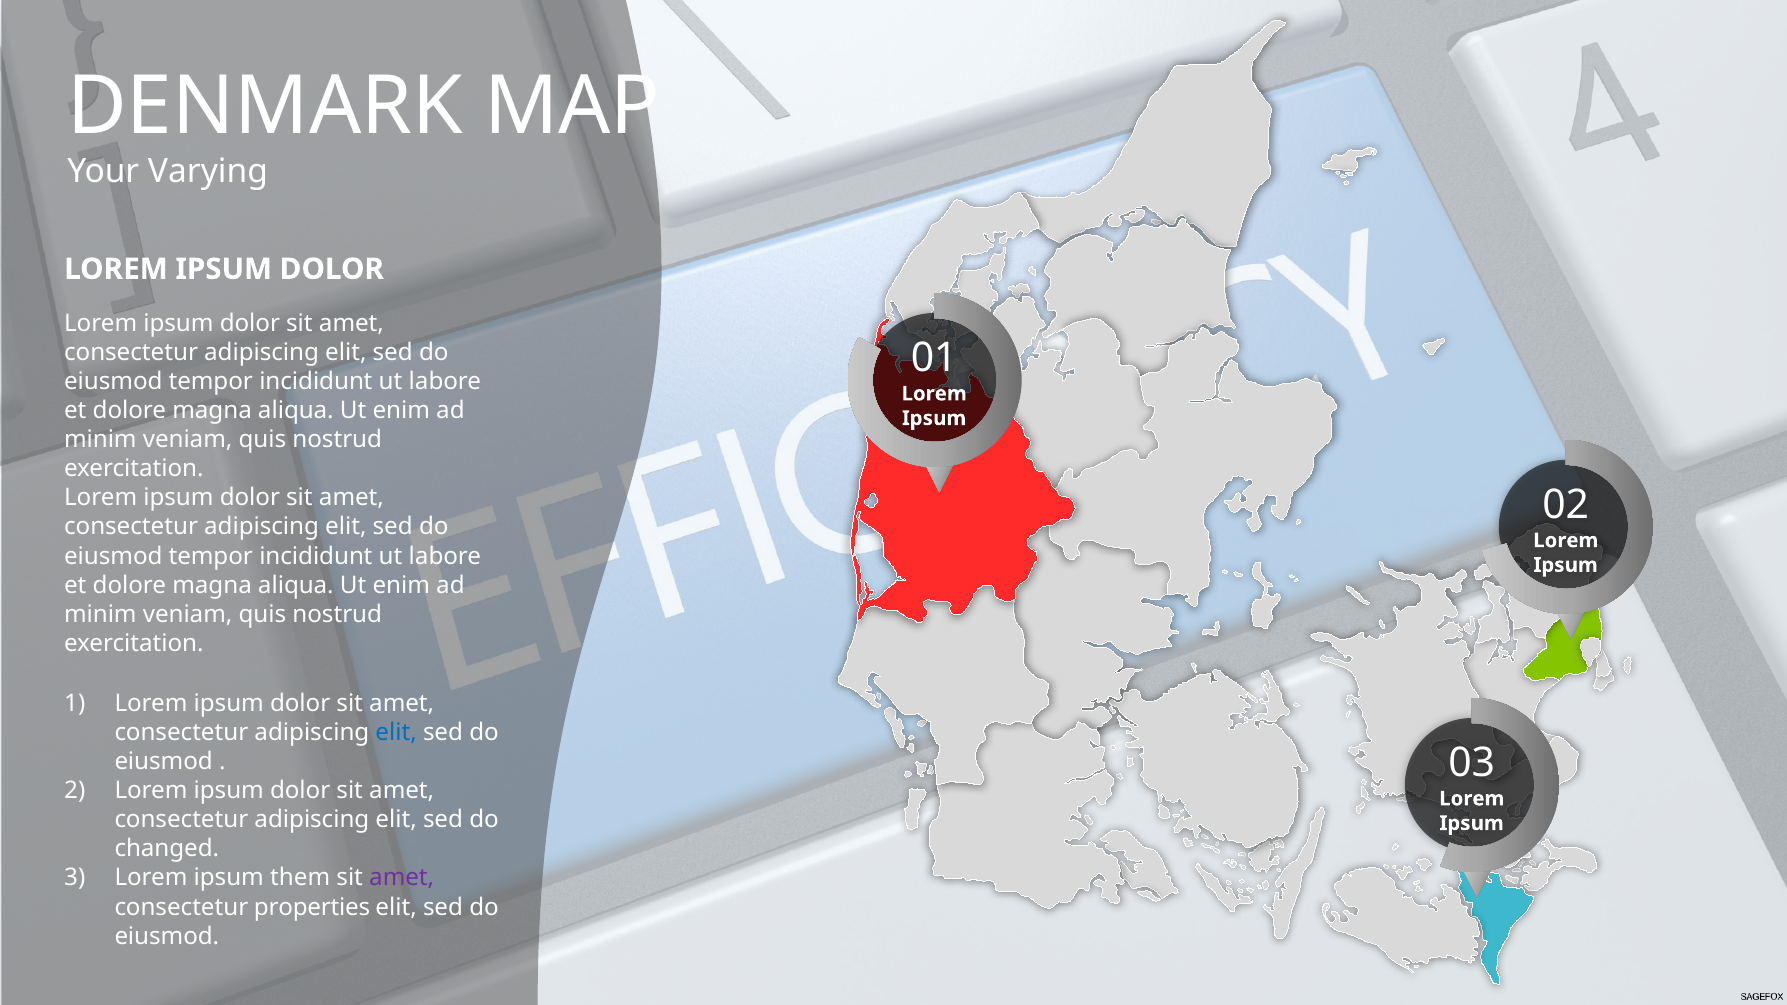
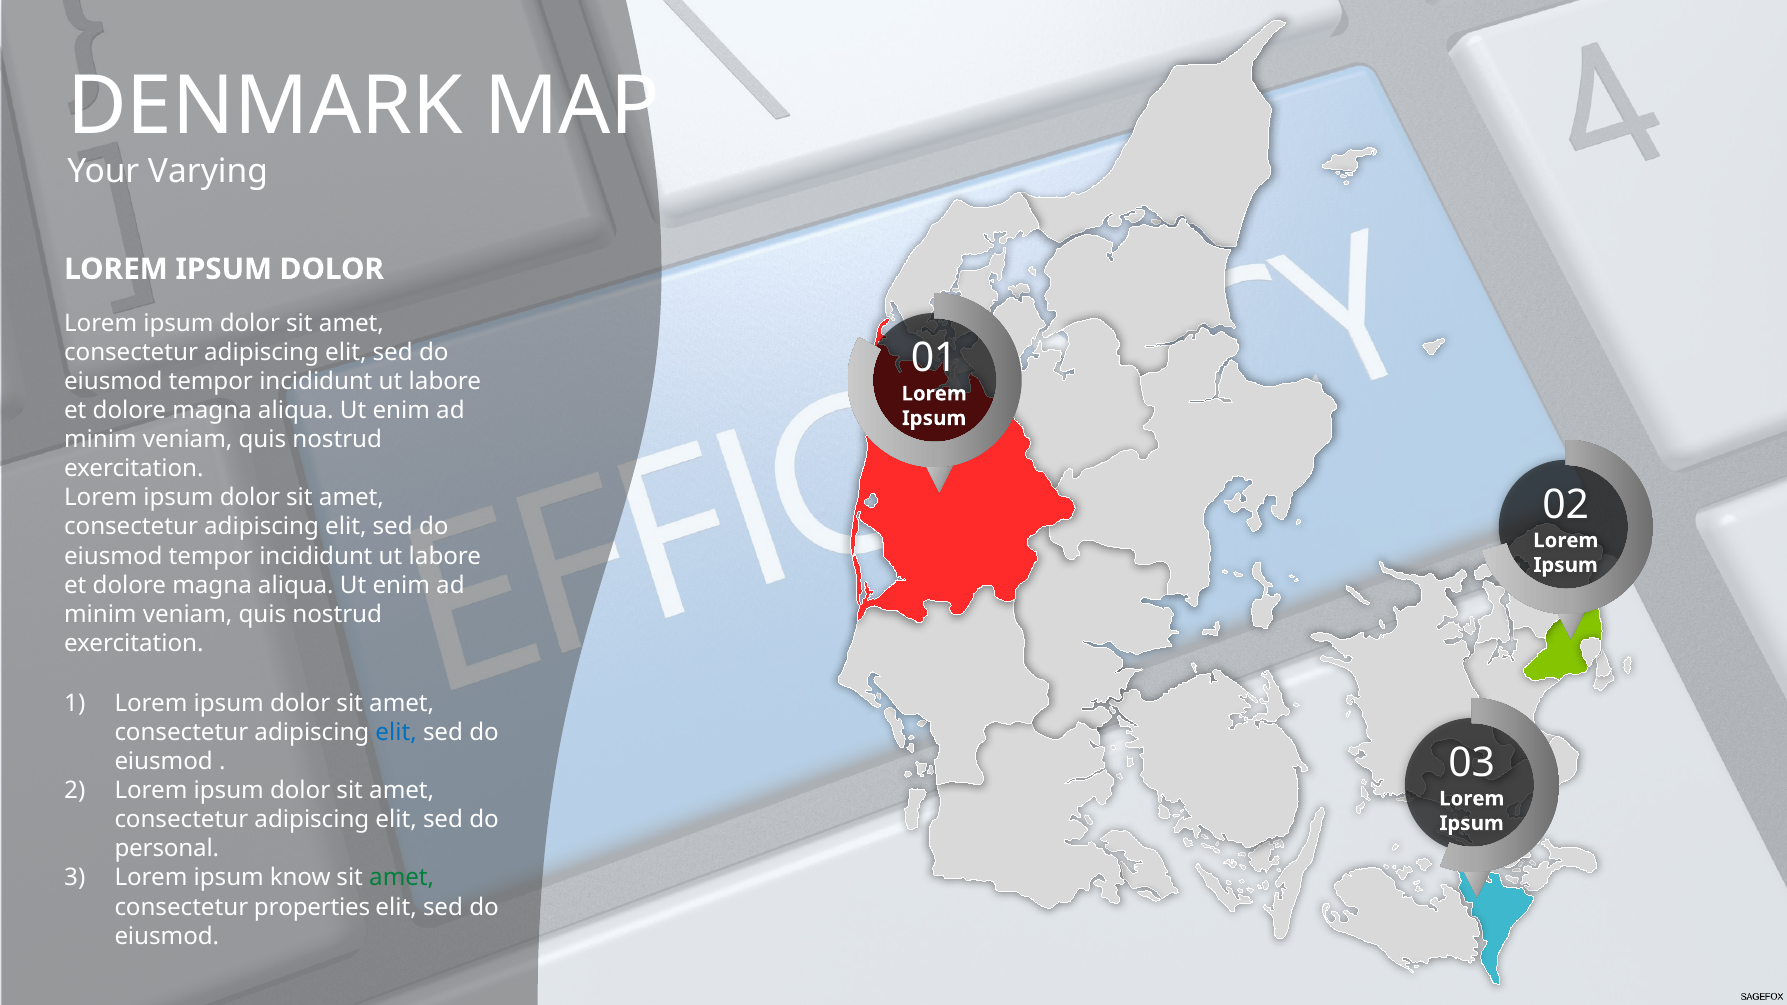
changed: changed -> personal
them: them -> know
amet at (402, 878) colour: purple -> green
